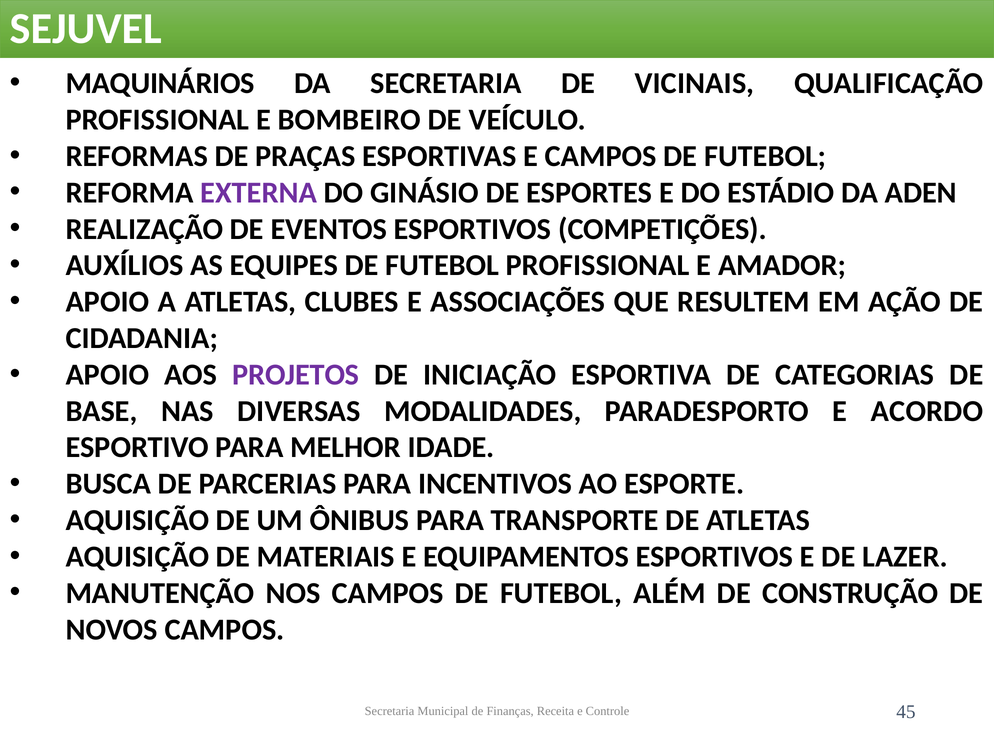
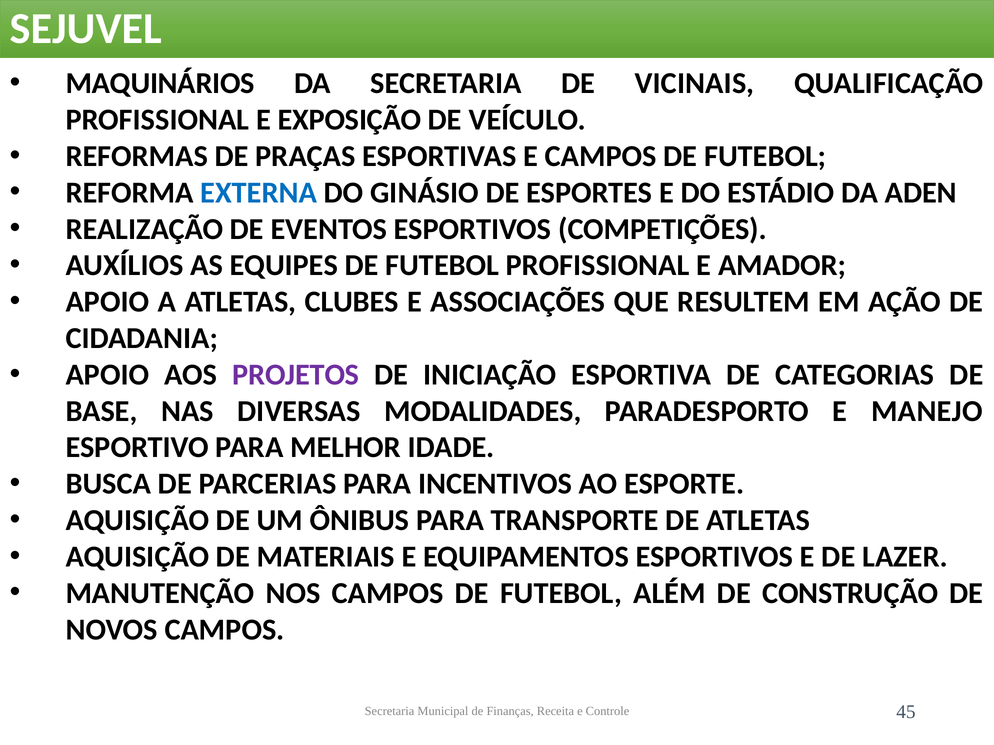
BOMBEIRO: BOMBEIRO -> EXPOSIÇÃO
EXTERNA colour: purple -> blue
ACORDO: ACORDO -> MANEJO
